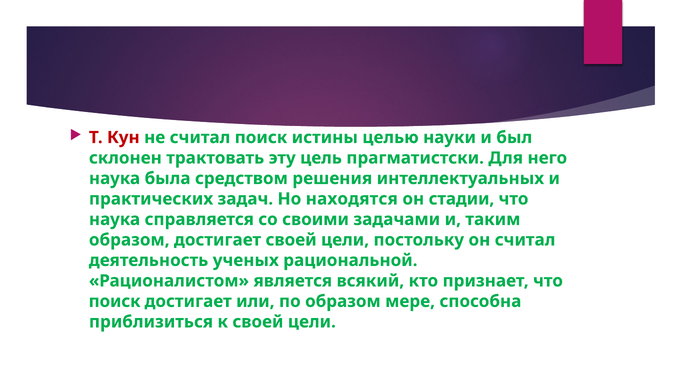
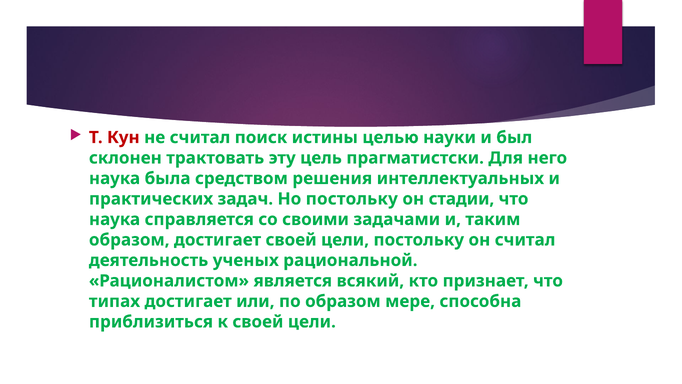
Но находятся: находятся -> постольку
поиск at (115, 301): поиск -> типах
